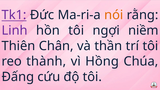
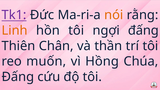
Linh colour: purple -> orange
ngợi niềm: niềm -> đấng
thành: thành -> muốn
